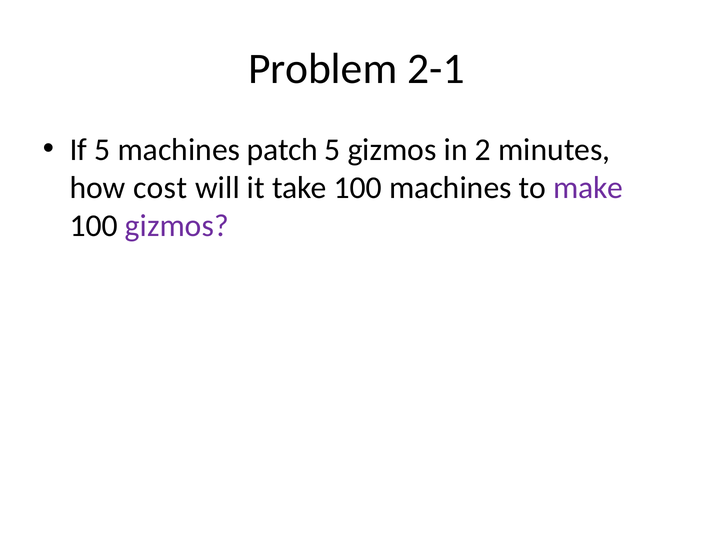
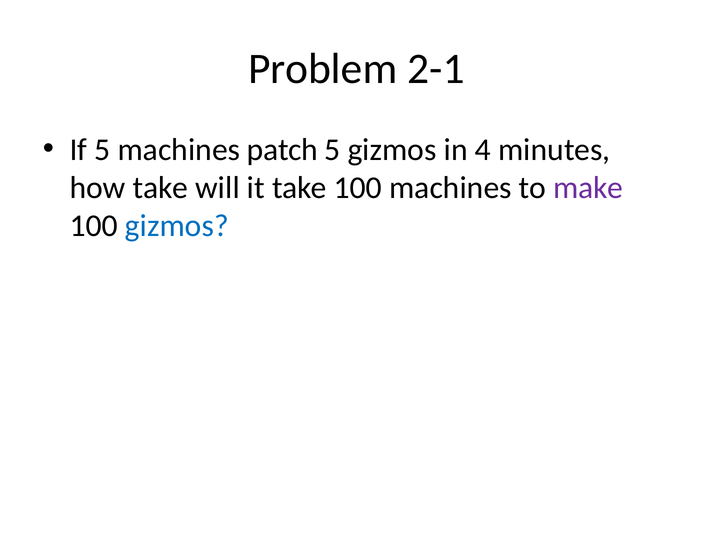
2: 2 -> 4
how cost: cost -> take
gizmos at (177, 226) colour: purple -> blue
